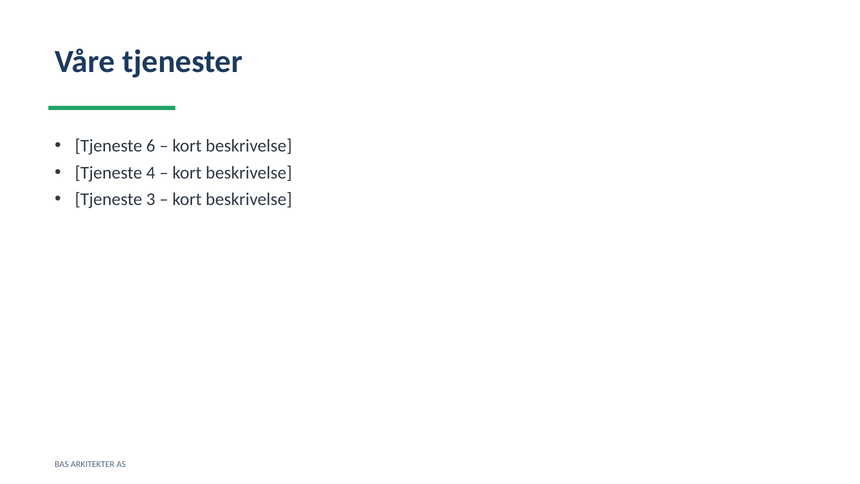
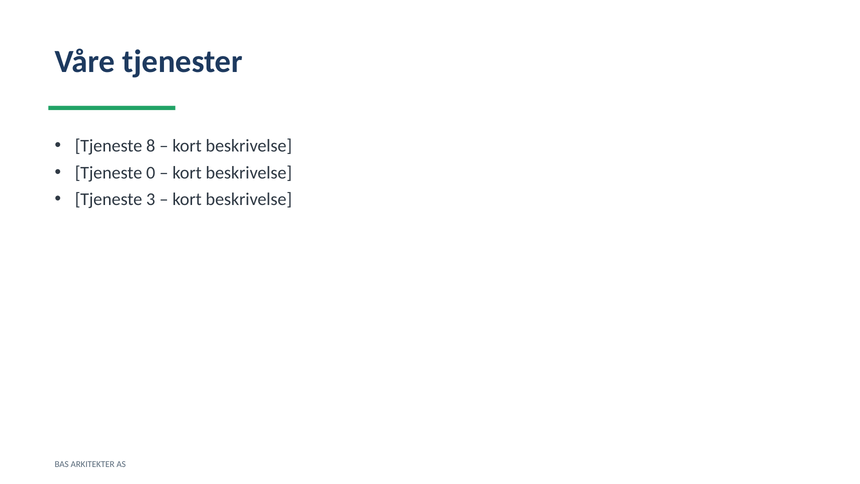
6: 6 -> 8
4: 4 -> 0
